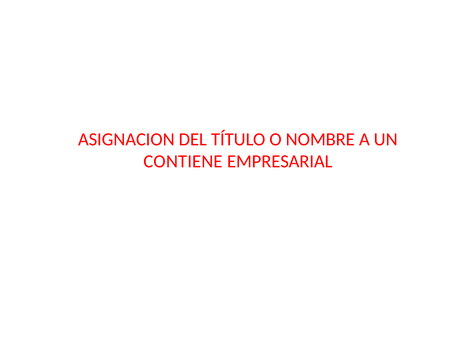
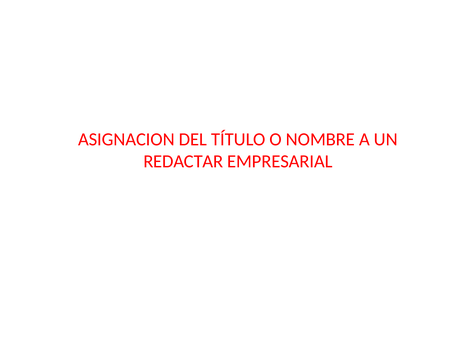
CONTIENE: CONTIENE -> REDACTAR
